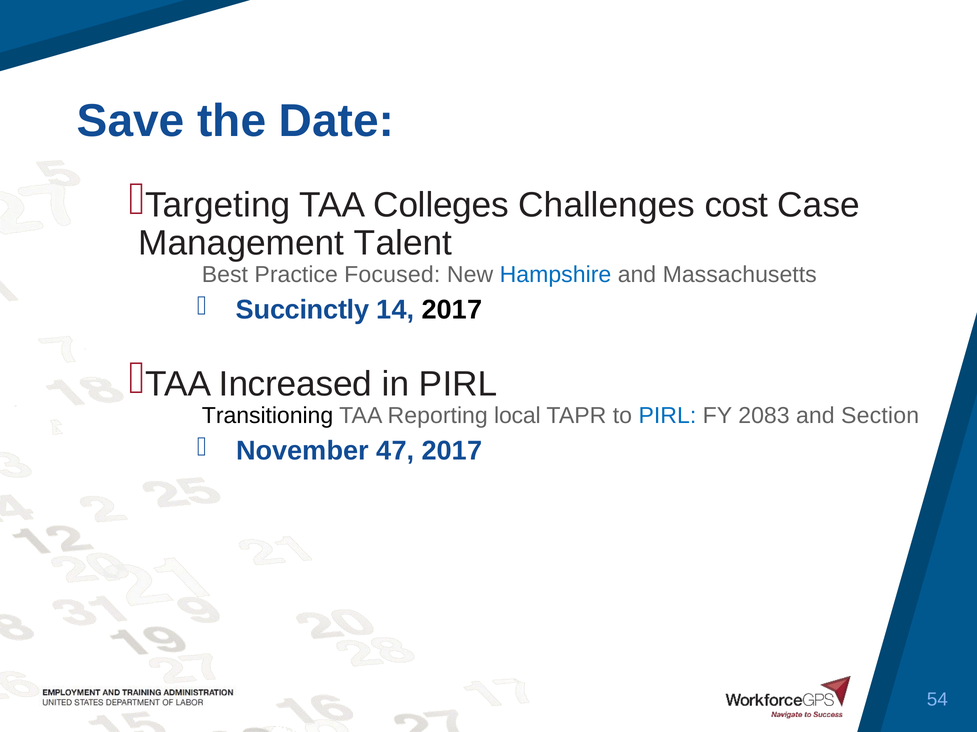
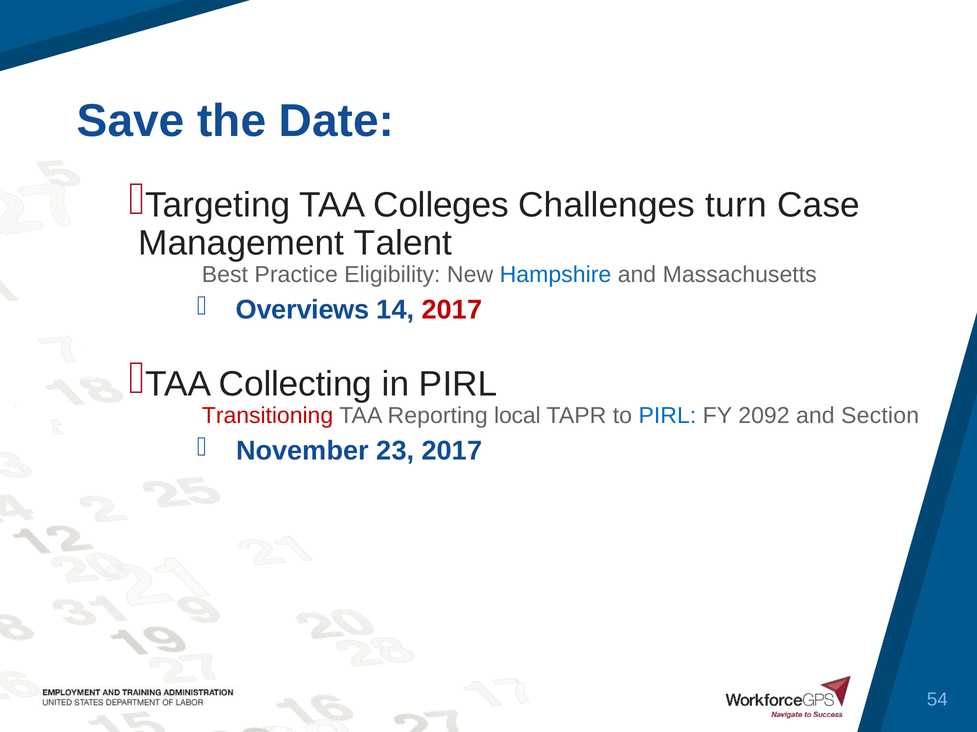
cost: cost -> turn
Focused: Focused -> Eligibility
Succinctly: Succinctly -> Overviews
2017 at (452, 310) colour: black -> red
Increased: Increased -> Collecting
Transitioning colour: black -> red
2083: 2083 -> 2092
47: 47 -> 23
